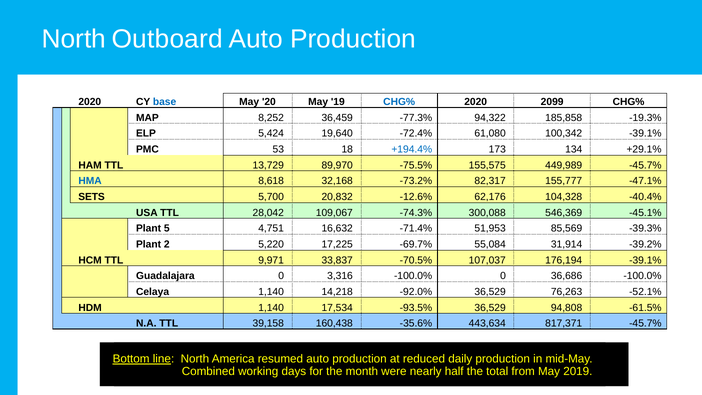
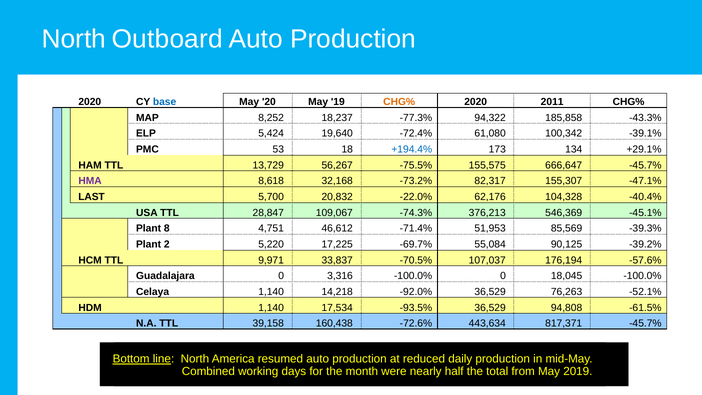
CHG% at (399, 102) colour: blue -> orange
2099: 2099 -> 2011
36,459: 36,459 -> 18,237
-19.3%: -19.3% -> -43.3%
89,970: 89,970 -> 56,267
449,989: 449,989 -> 666,647
HMA colour: blue -> purple
155,777: 155,777 -> 155,307
SETS at (92, 197): SETS -> LAST
-12.6%: -12.6% -> -22.0%
28,042: 28,042 -> 28,847
300,088: 300,088 -> 376,213
5: 5 -> 8
16,632: 16,632 -> 46,612
31,914: 31,914 -> 90,125
176,194 -39.1%: -39.1% -> -57.6%
36,686: 36,686 -> 18,045
-35.6%: -35.6% -> -72.6%
